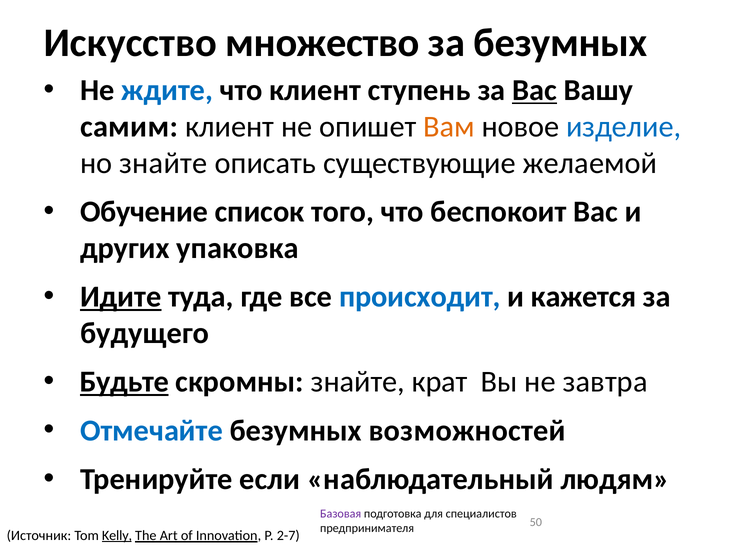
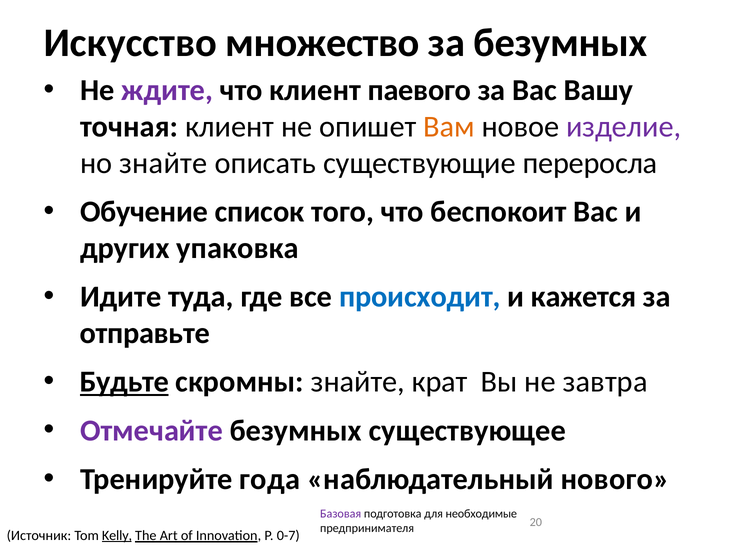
ждите colour: blue -> purple
ступень: ступень -> паевого
Вас at (535, 90) underline: present -> none
самим: самим -> точная
изделие colour: blue -> purple
желаемой: желаемой -> переросла
Идите underline: present -> none
будущего: будущего -> отправьте
Отмечайте colour: blue -> purple
возможностей: возможностей -> существующее
если: если -> года
людям: людям -> нового
специалистов: специалистов -> необходимые
50: 50 -> 20
2-7: 2-7 -> 0-7
